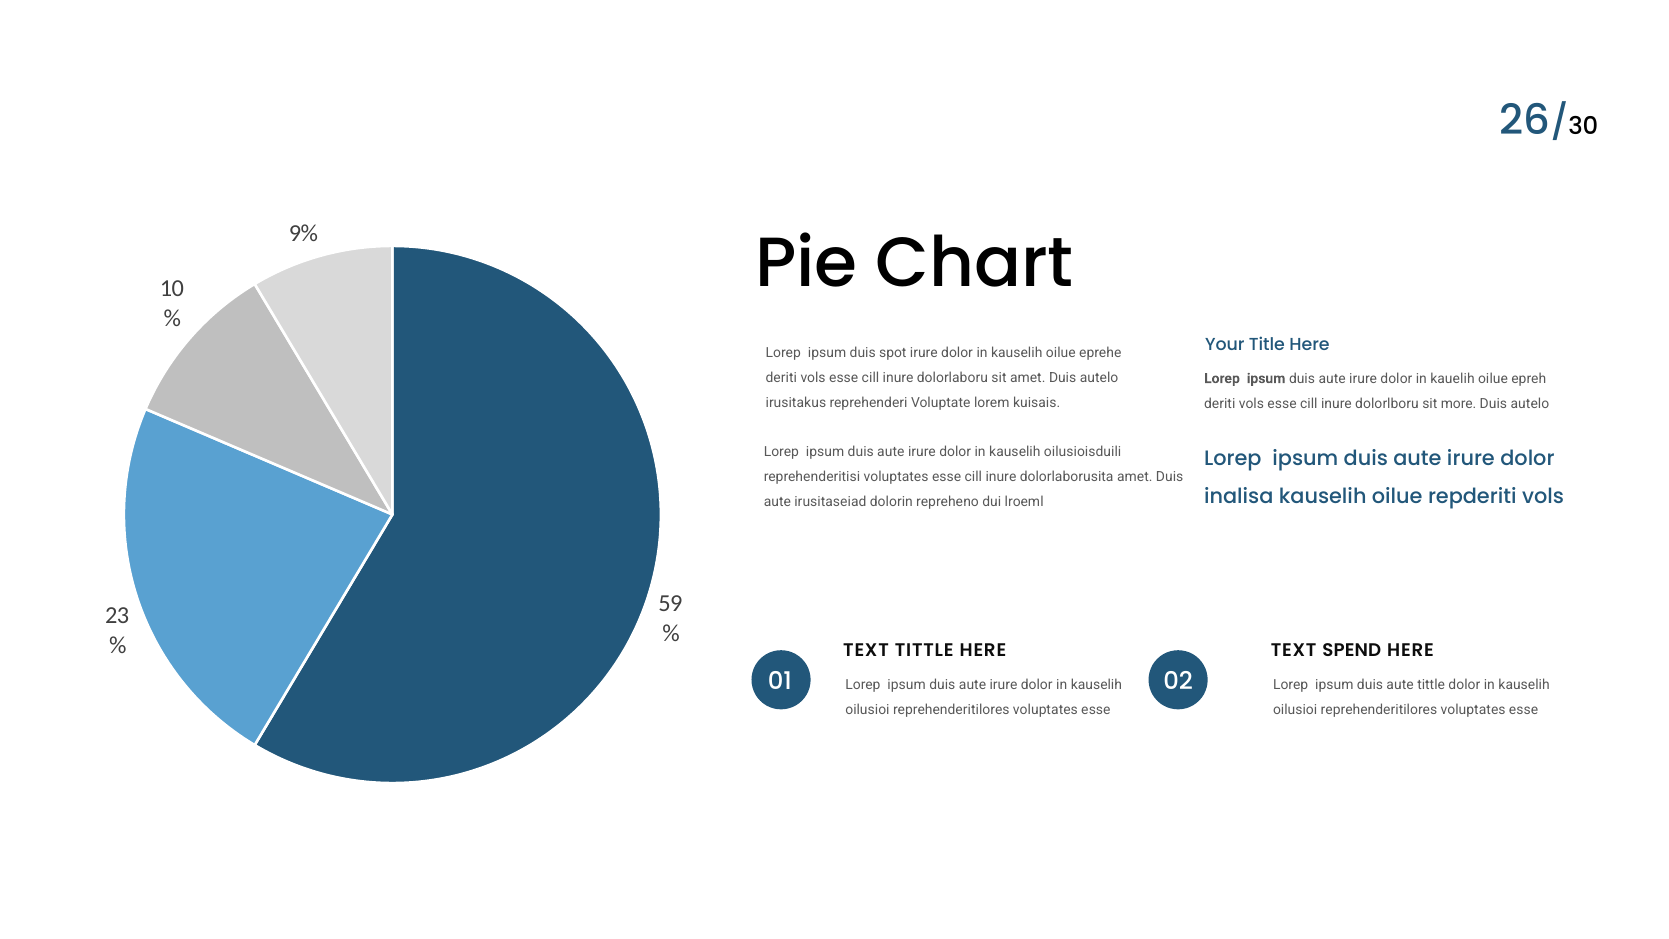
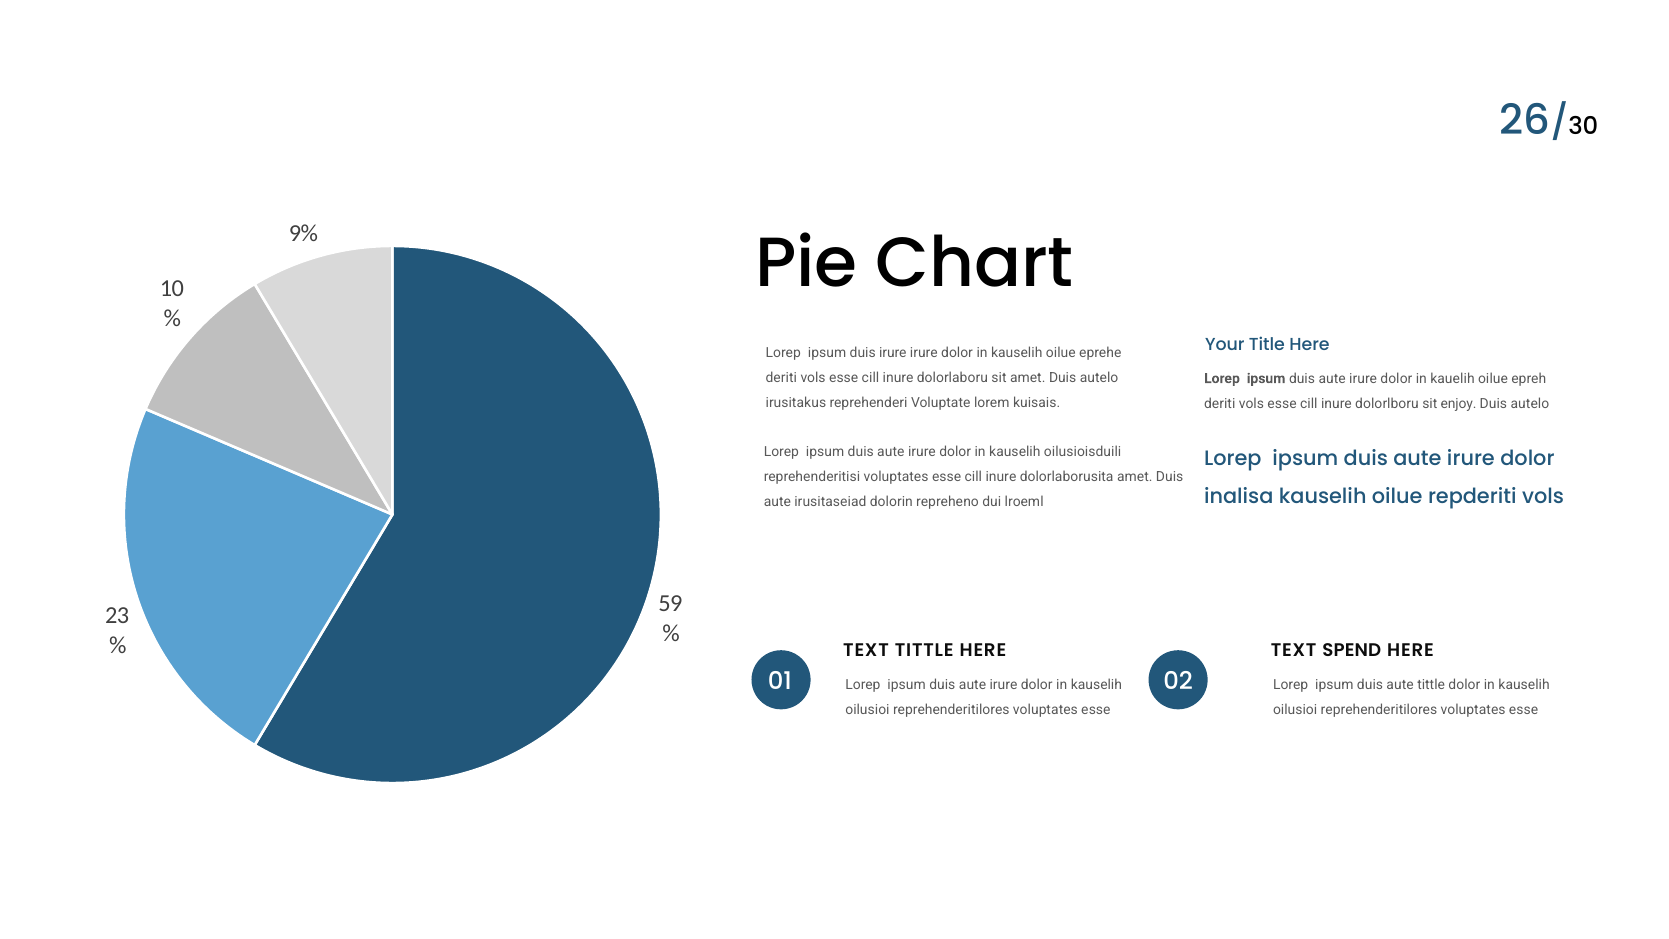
duis spot: spot -> irure
more: more -> enjoy
